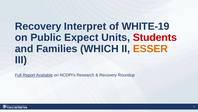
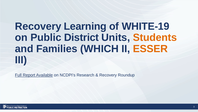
Interpret: Interpret -> Learning
Expect: Expect -> District
Students colour: red -> orange
